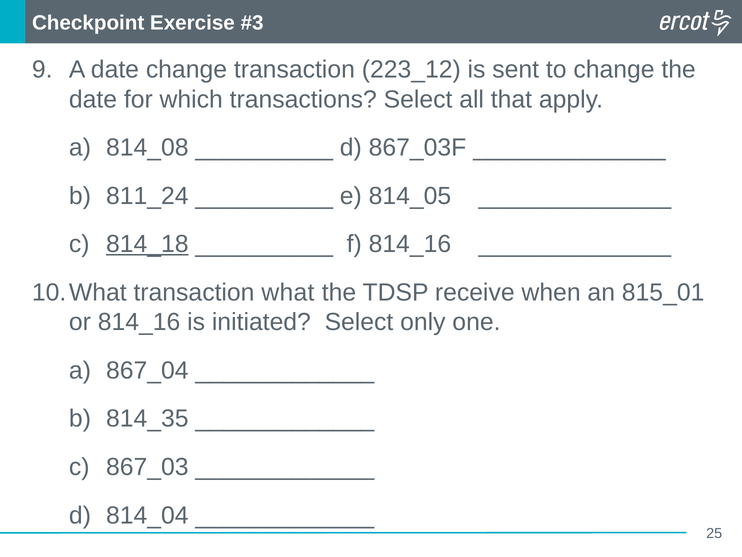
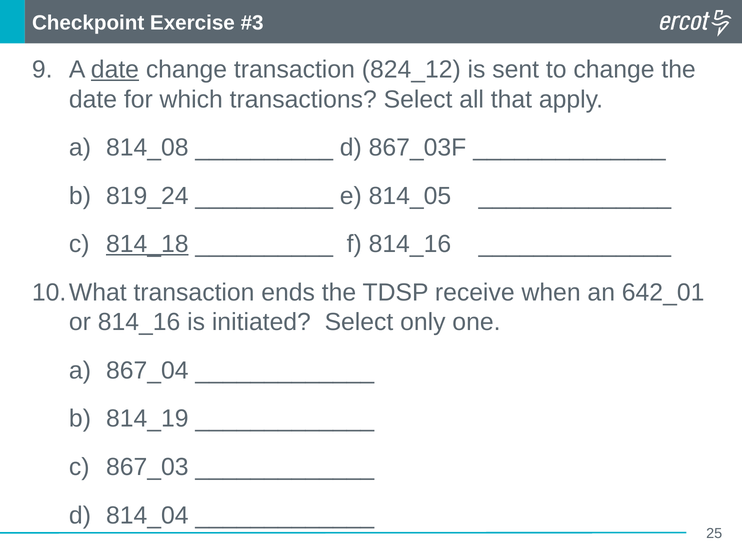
date at (115, 70) underline: none -> present
223_12: 223_12 -> 824_12
811_24: 811_24 -> 819_24
what: what -> ends
815_01: 815_01 -> 642_01
814_35: 814_35 -> 814_19
